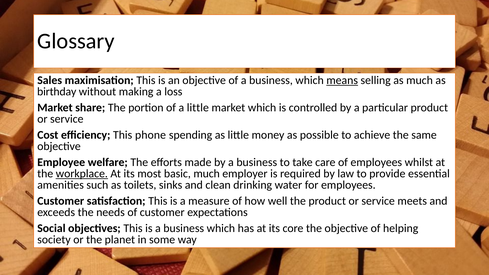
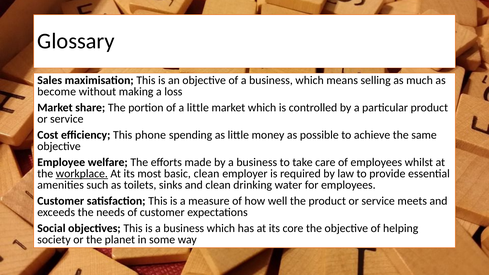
means underline: present -> none
birthday: birthday -> become
basic much: much -> clean
